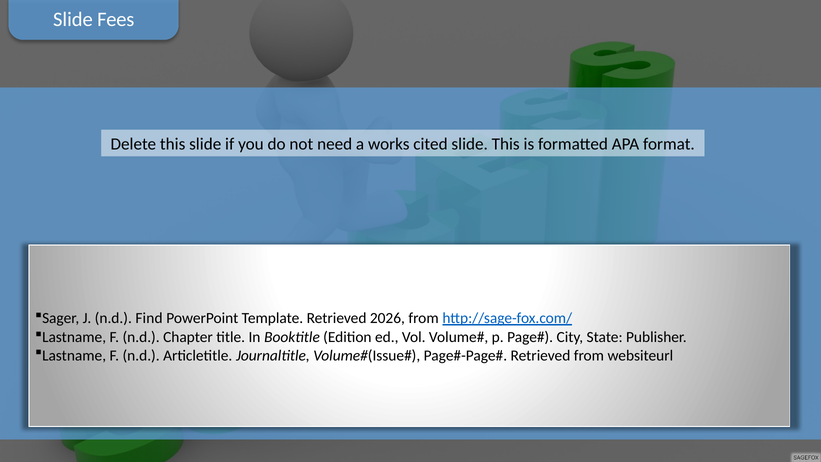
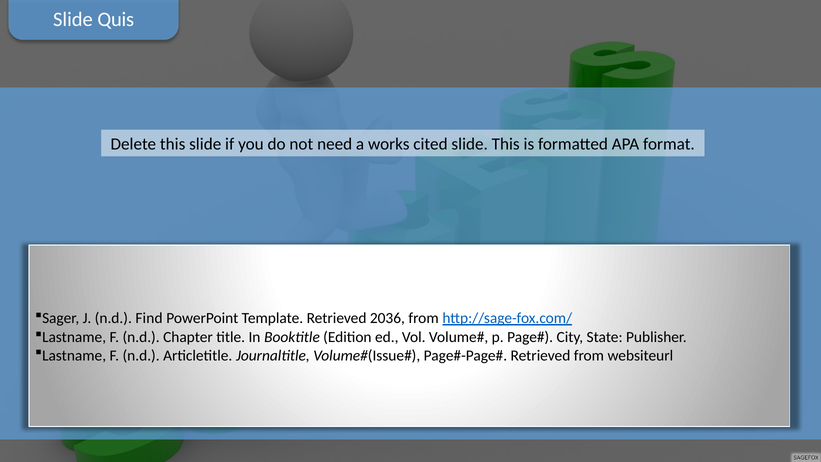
Fees: Fees -> Quis
2026: 2026 -> 2036
